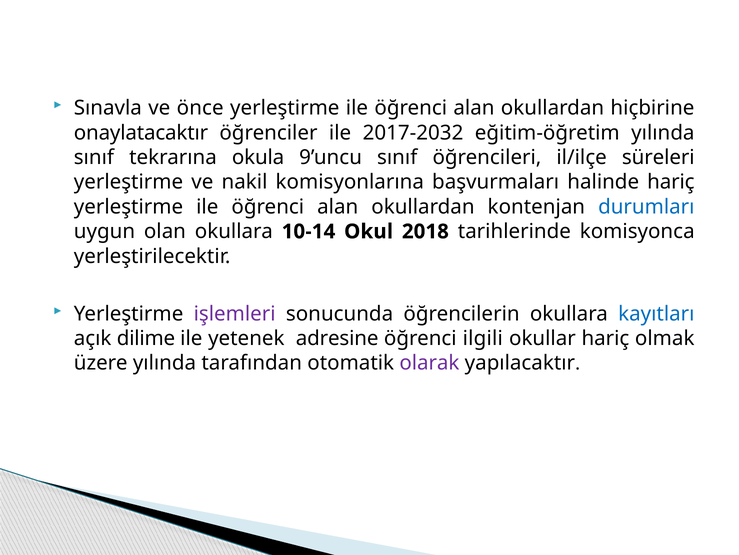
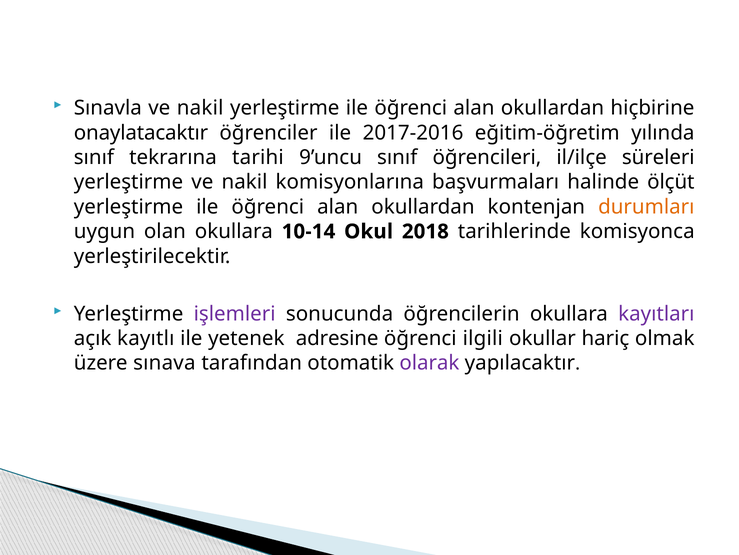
Sınavla ve önce: önce -> nakil
2017-2032: 2017-2032 -> 2017-2016
okula: okula -> tarihi
halinde hariç: hariç -> ölçüt
durumları colour: blue -> orange
kayıtları colour: blue -> purple
dilime: dilime -> kayıtlı
üzere yılında: yılında -> sınava
